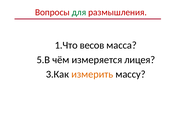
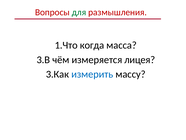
весов: весов -> когда
5.В: 5.В -> 3.В
измерить colour: orange -> blue
